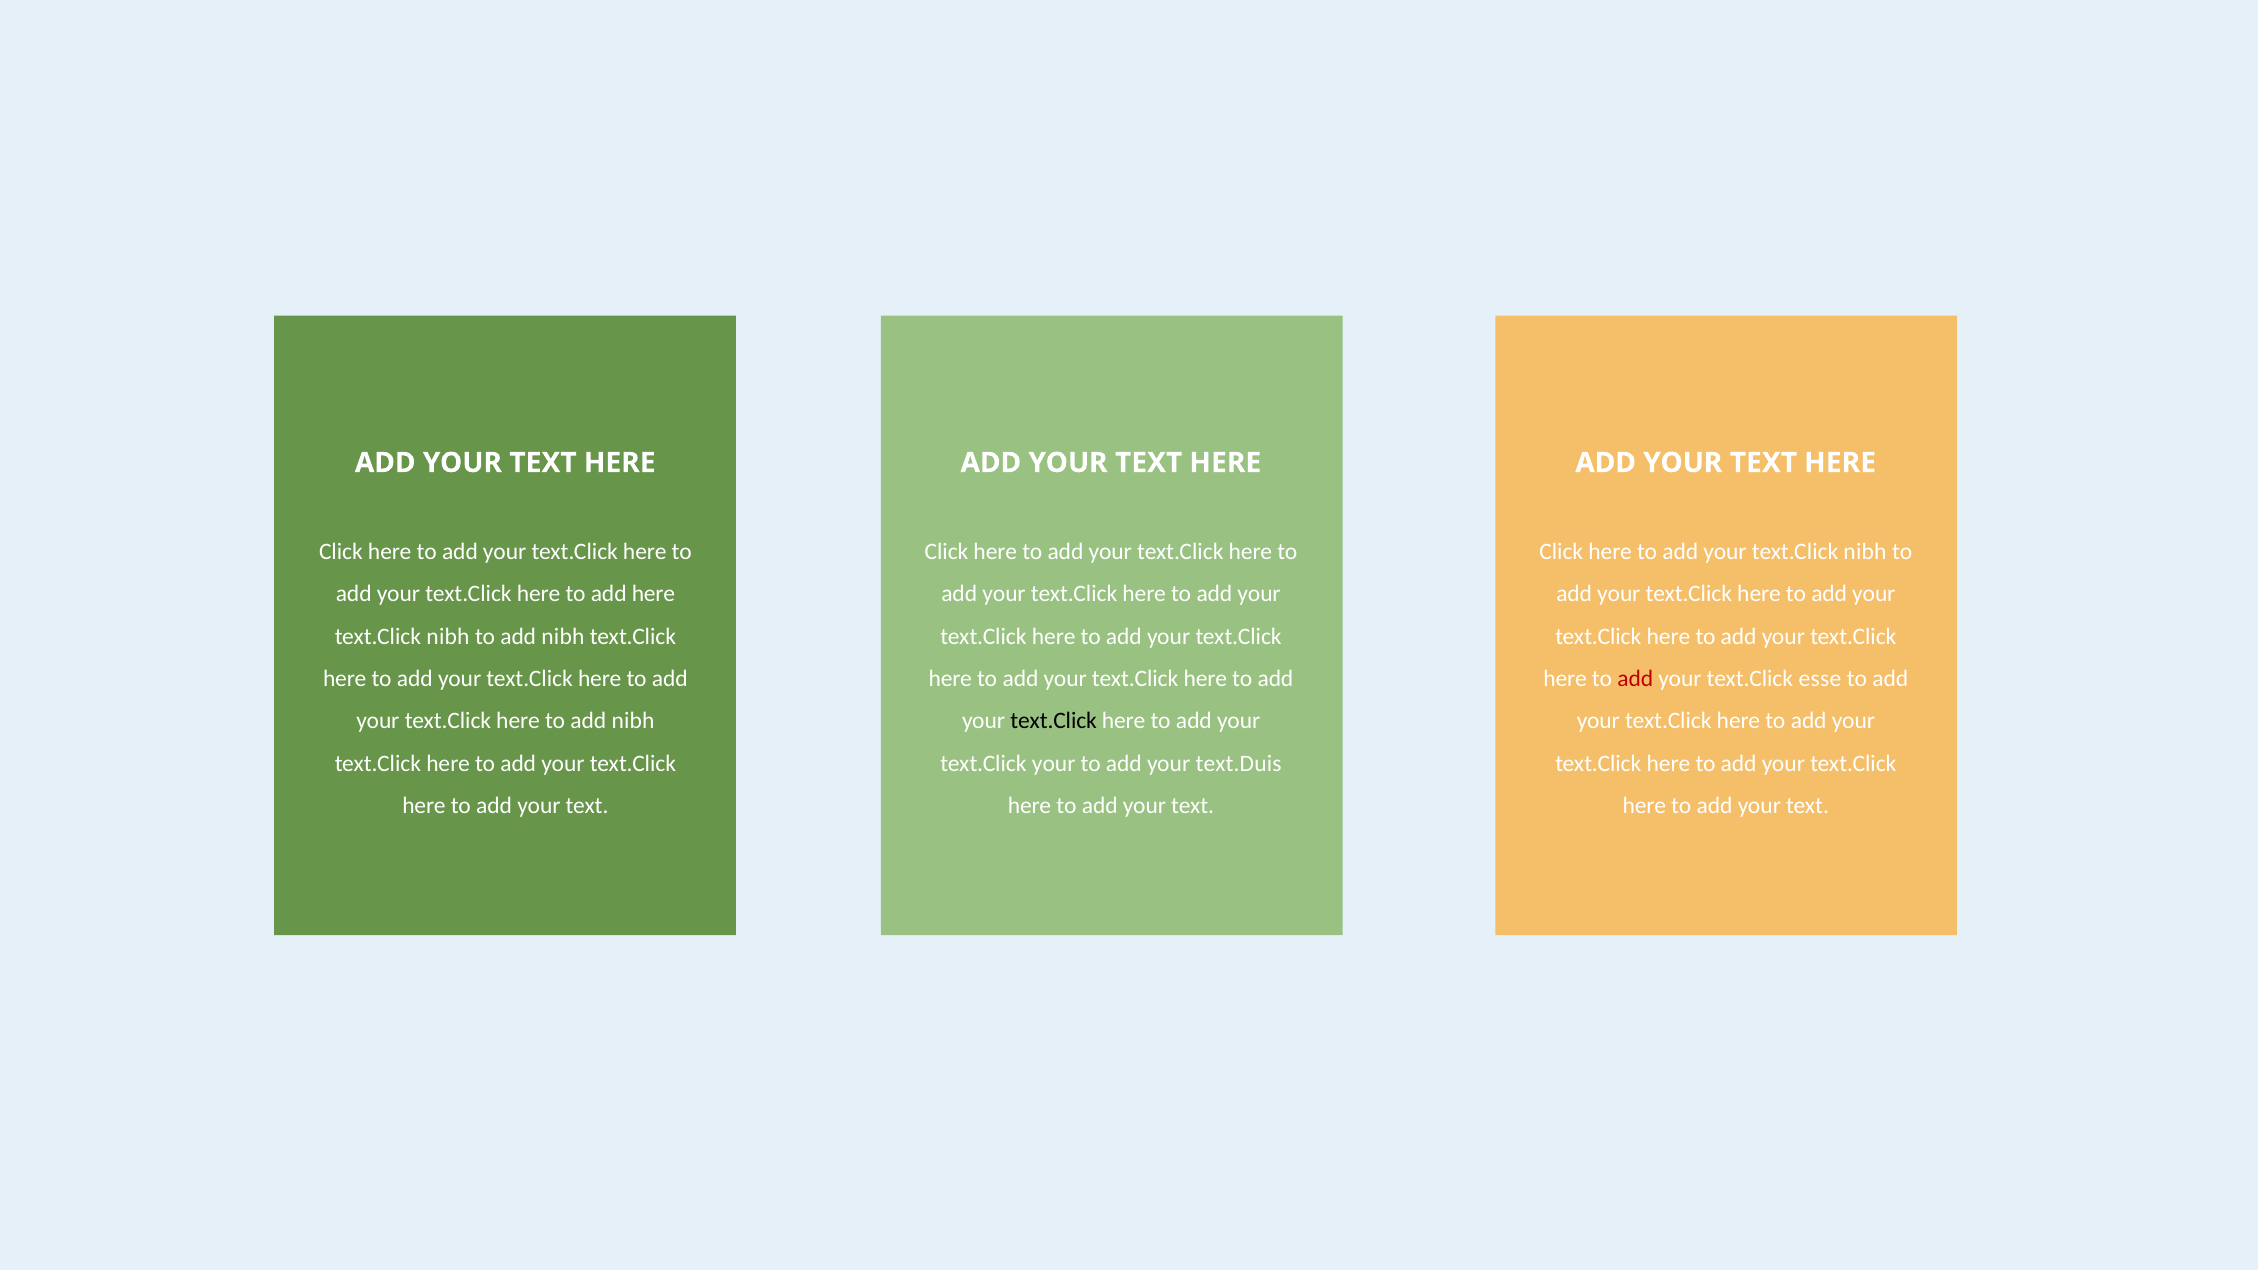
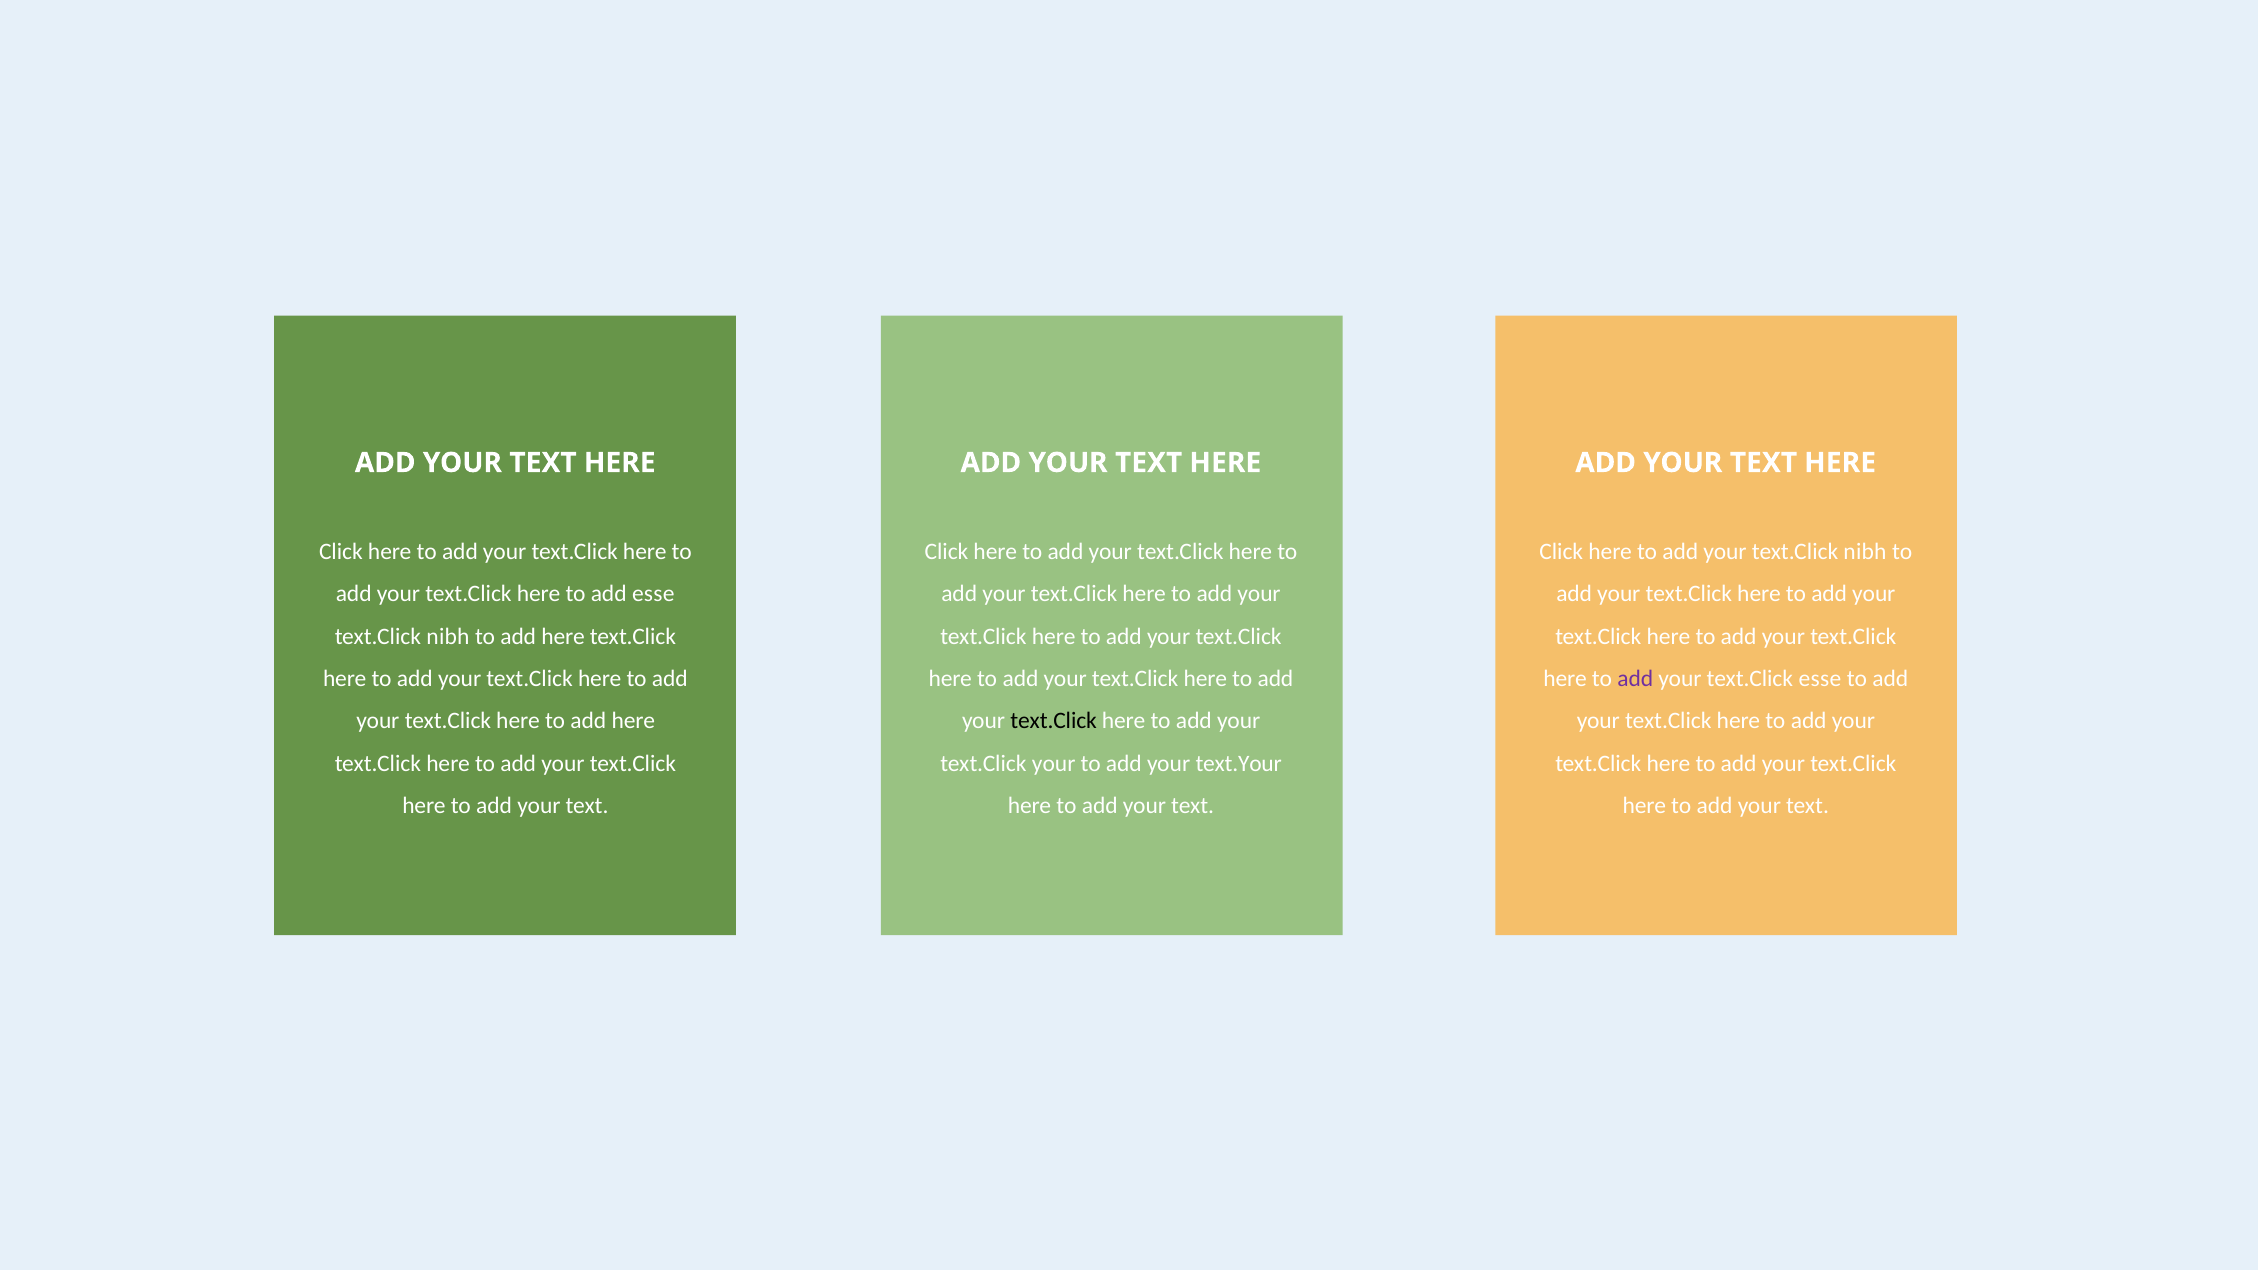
add here: here -> esse
nibh at (563, 636): nibh -> here
add at (1635, 679) colour: red -> purple
here to add nibh: nibh -> here
text.Duis: text.Duis -> text.Your
